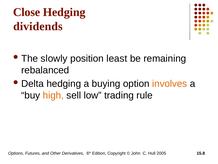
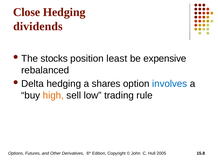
slowly: slowly -> stocks
remaining: remaining -> expensive
buying: buying -> shares
involves colour: orange -> blue
